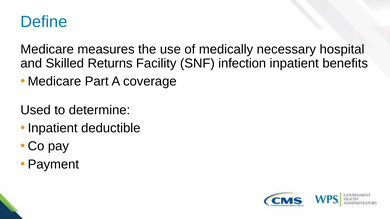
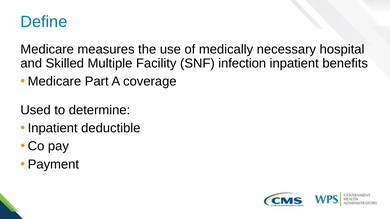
Returns: Returns -> Multiple
